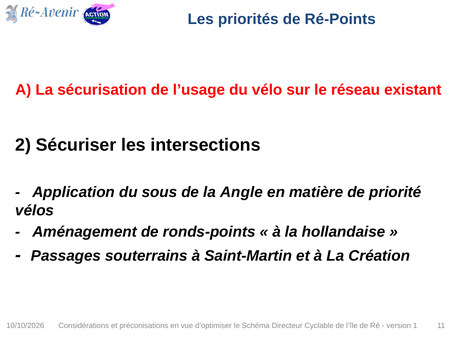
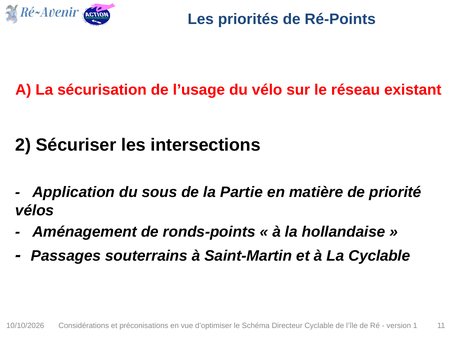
Angle: Angle -> Partie
La Création: Création -> Cyclable
